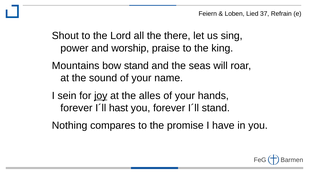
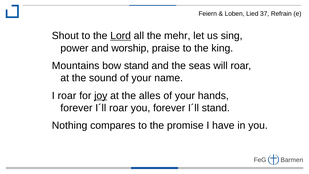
Lord underline: none -> present
there: there -> mehr
I sein: sein -> roar
I´ll hast: hast -> roar
